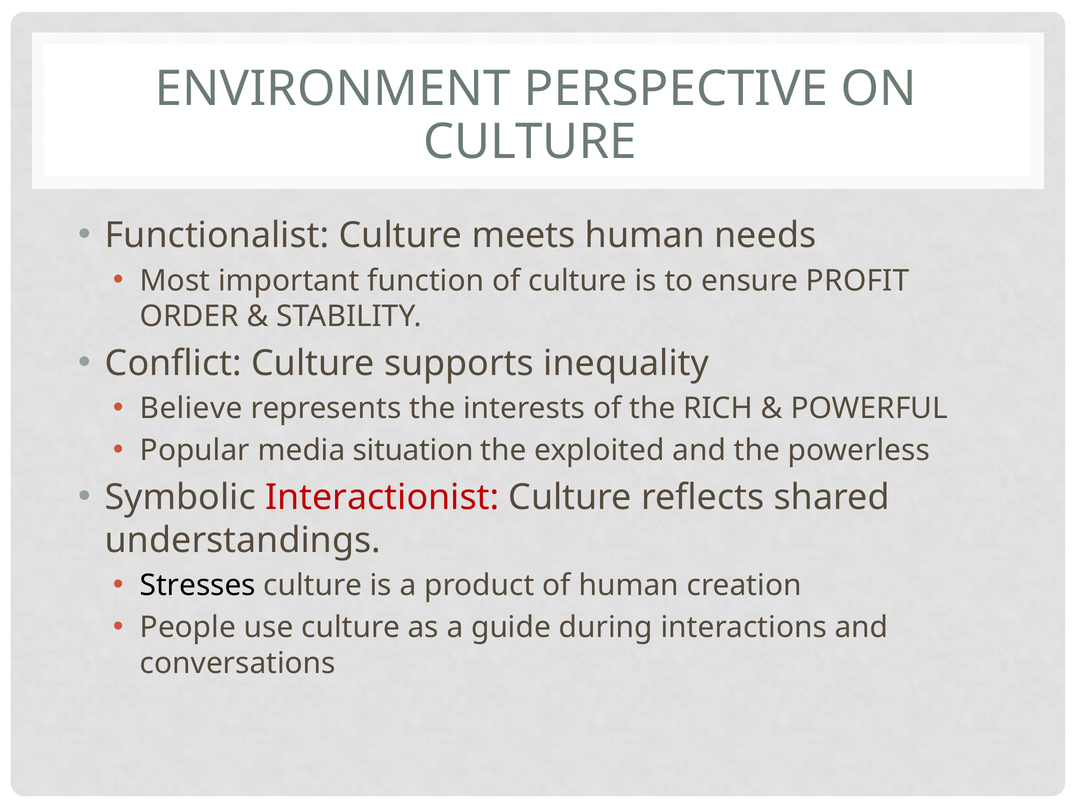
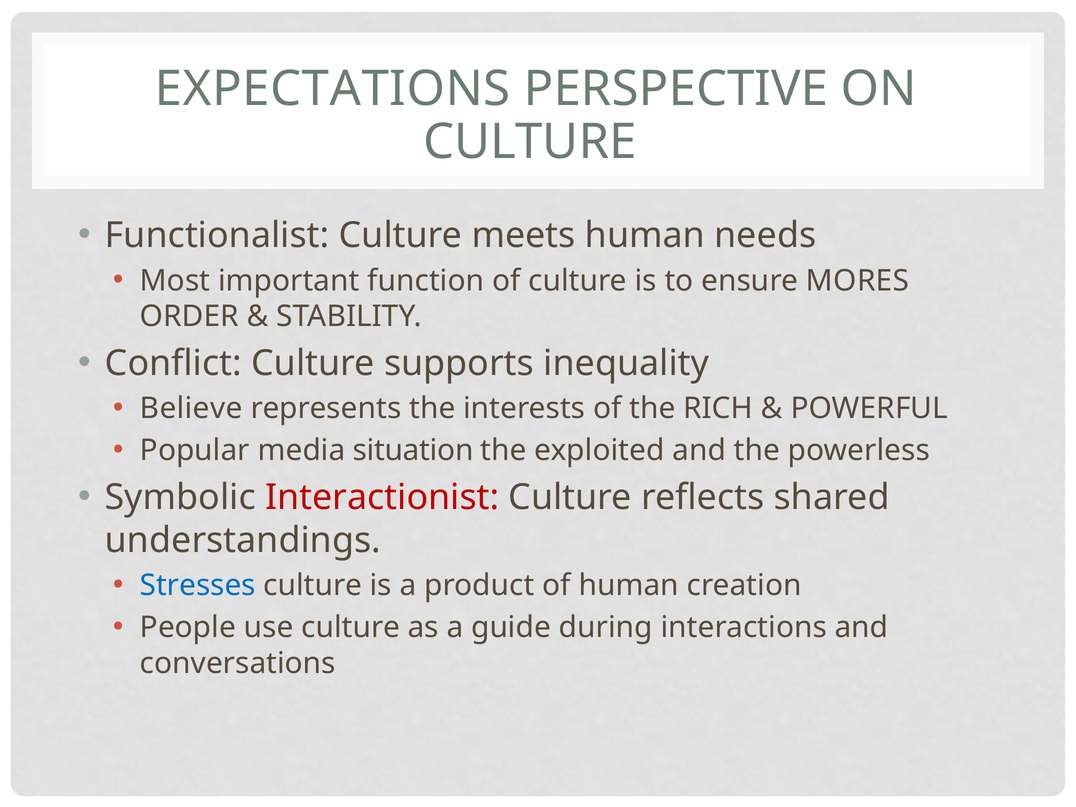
ENVIRONMENT: ENVIRONMENT -> EXPECTATIONS
PROFIT: PROFIT -> MORES
Stresses colour: black -> blue
